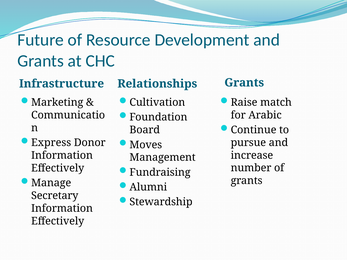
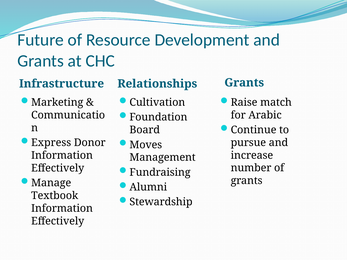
Secretary: Secretary -> Textbook
